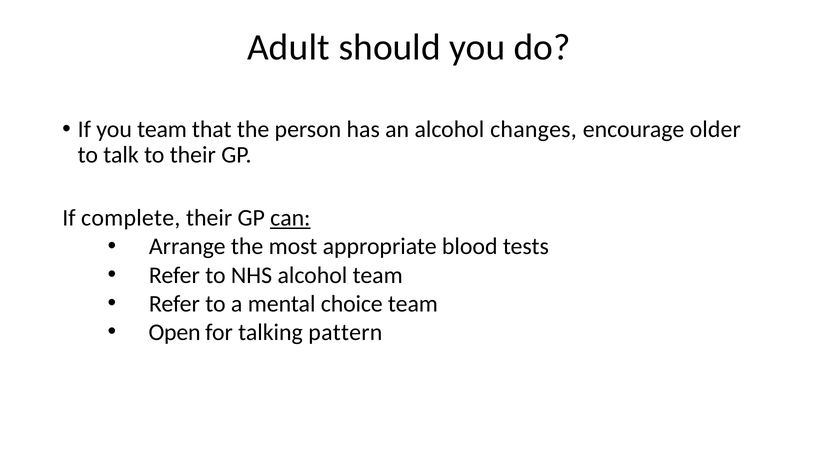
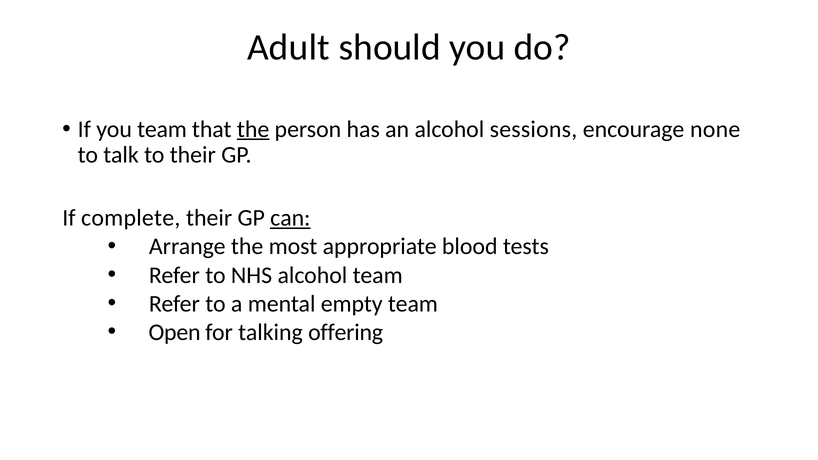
the at (253, 129) underline: none -> present
changes: changes -> sessions
older: older -> none
choice: choice -> empty
pattern: pattern -> offering
